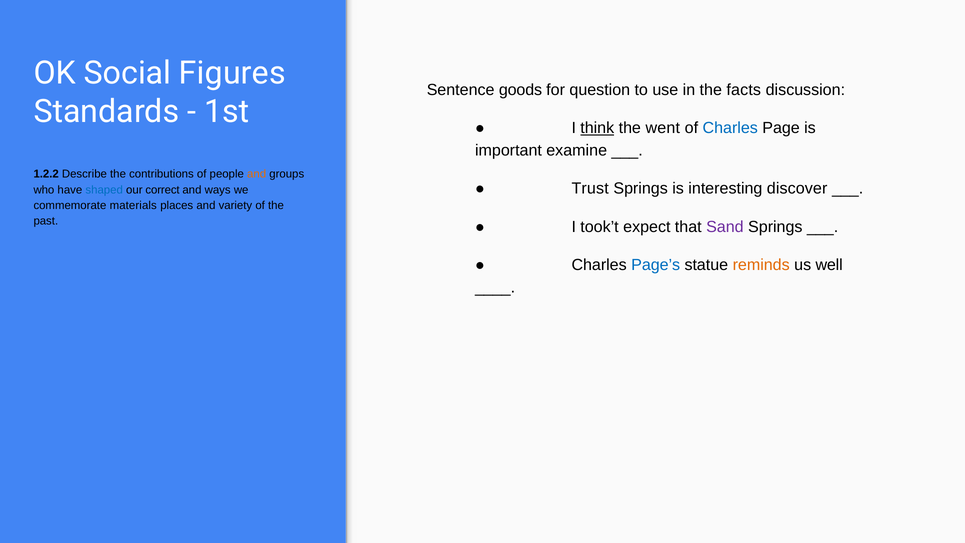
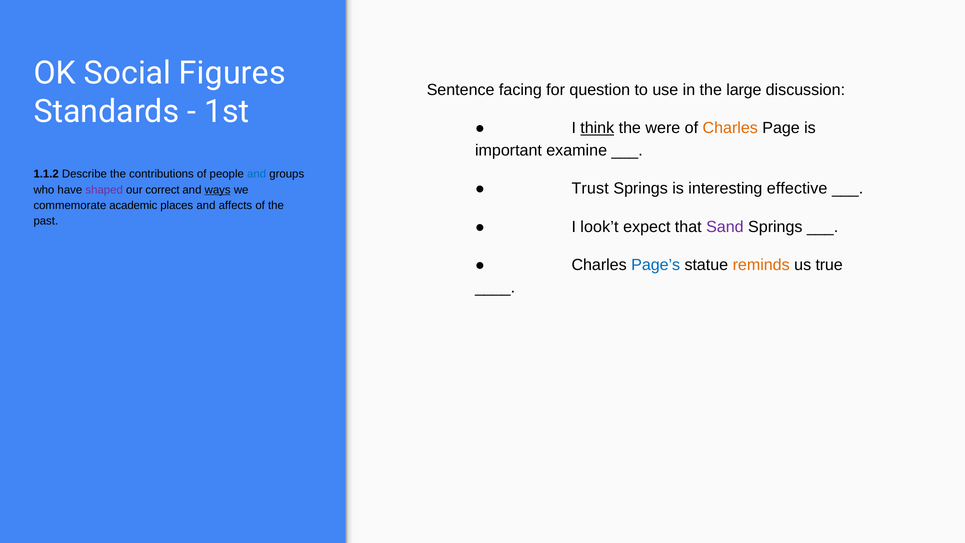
goods: goods -> facing
facts: facts -> large
went: went -> were
Charles at (730, 128) colour: blue -> orange
1.2.2: 1.2.2 -> 1.1.2
and at (257, 174) colour: orange -> blue
discover: discover -> effective
shaped colour: blue -> purple
ways underline: none -> present
materials: materials -> academic
variety: variety -> affects
took’t: took’t -> look’t
well: well -> true
